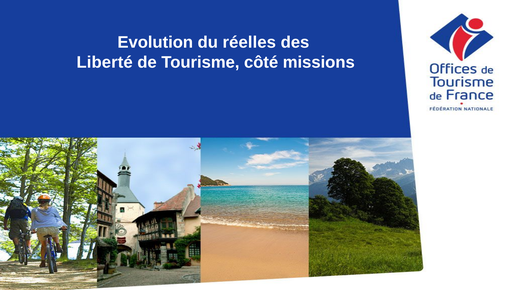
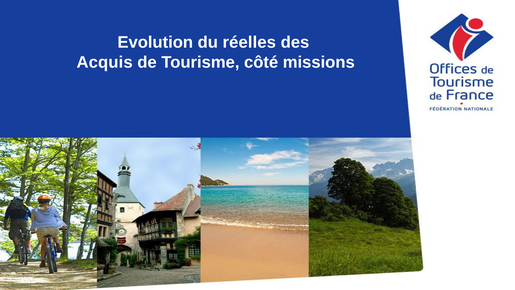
Liberté: Liberté -> Acquis
